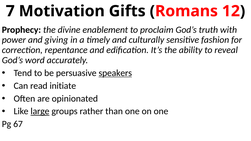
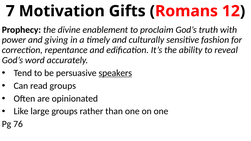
read initiate: initiate -> groups
large underline: present -> none
67: 67 -> 76
